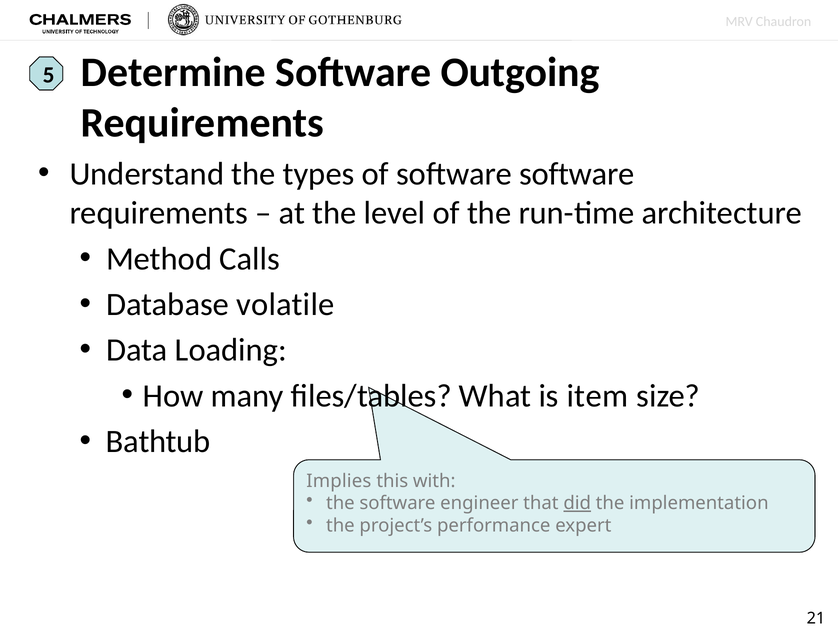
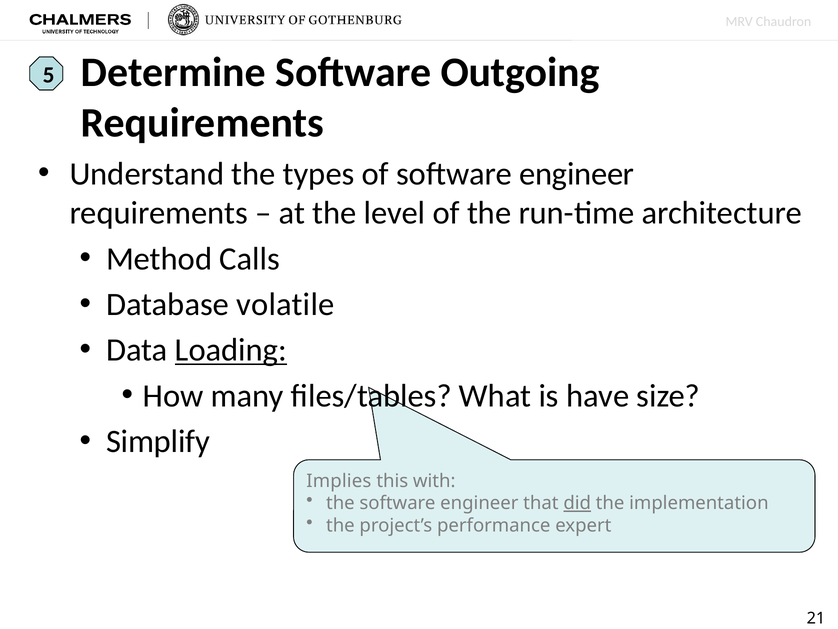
of software software: software -> engineer
Loading underline: none -> present
item: item -> have
Bathtub: Bathtub -> Simplify
